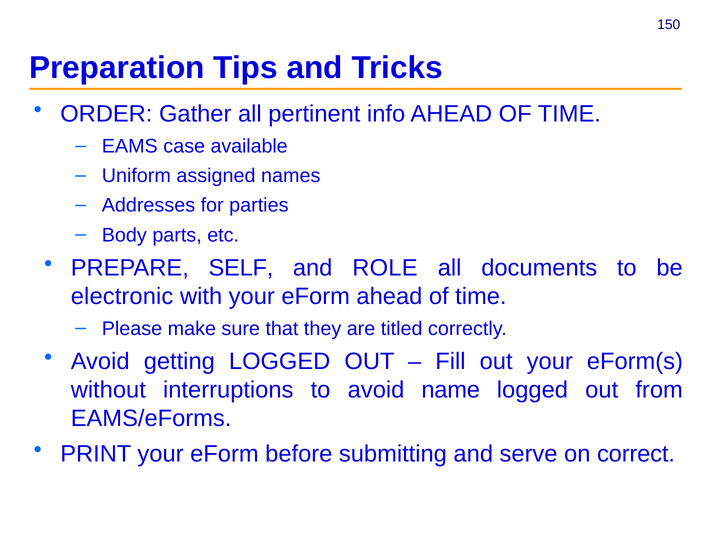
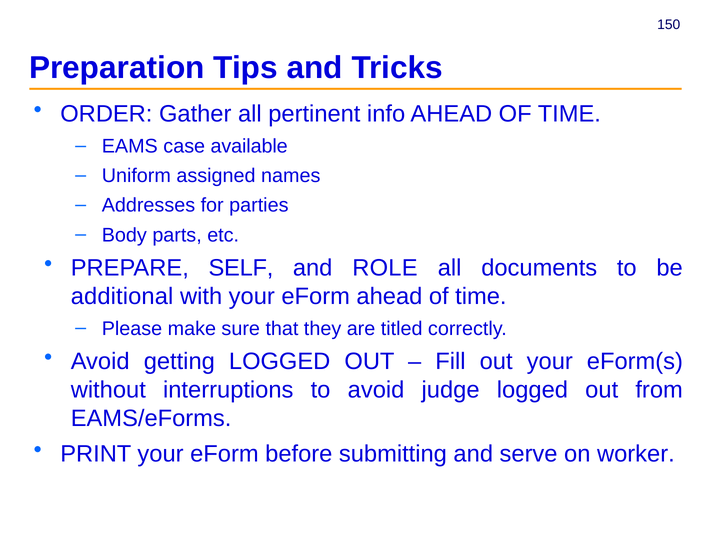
electronic: electronic -> additional
name: name -> judge
correct: correct -> worker
